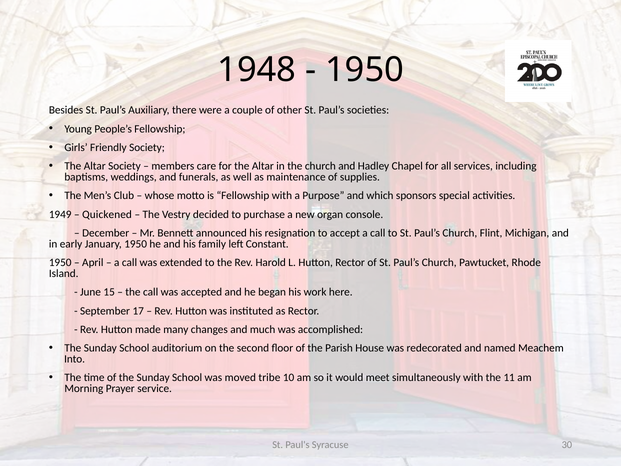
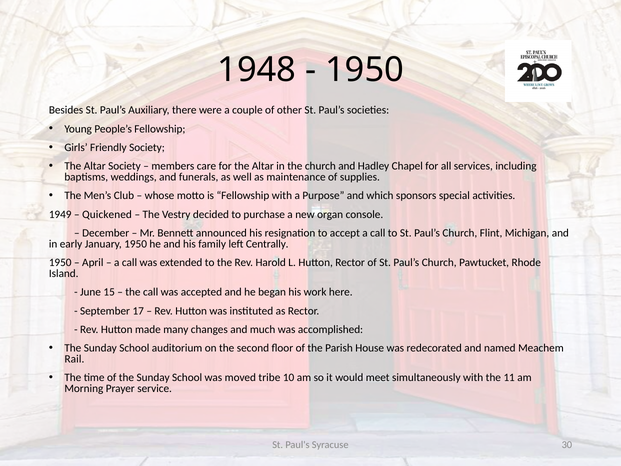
Constant: Constant -> Centrally
Into: Into -> Rail
